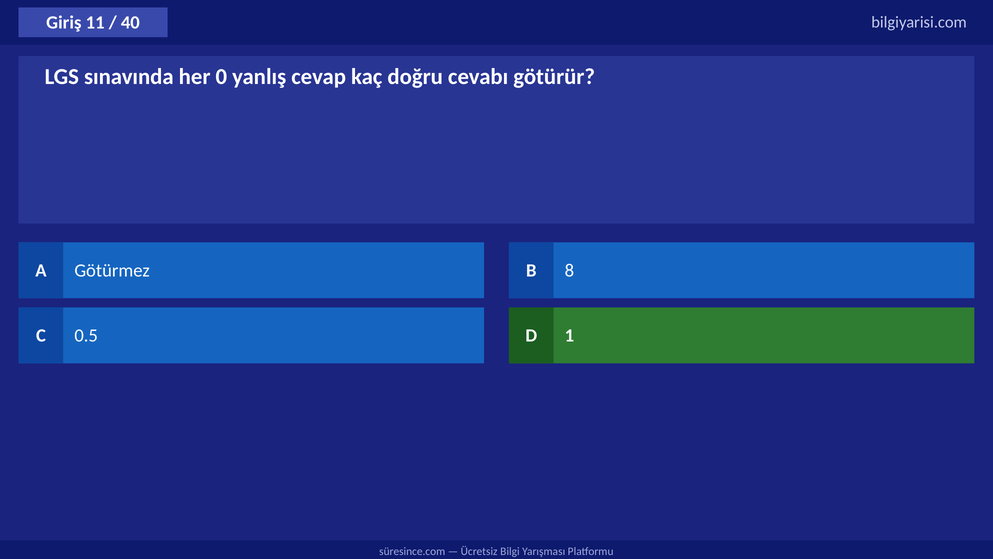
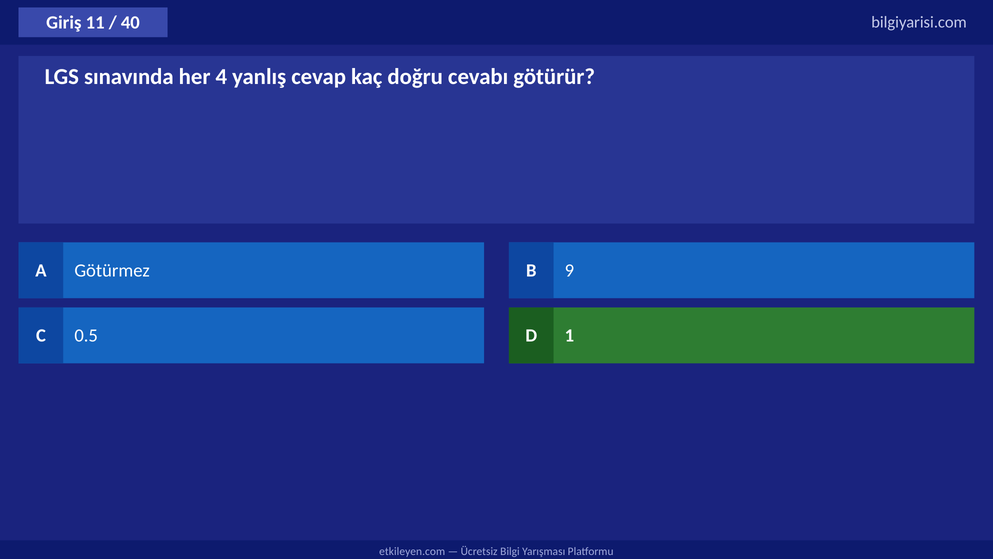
0: 0 -> 4
8: 8 -> 9
süresince.com: süresince.com -> etkileyen.com
